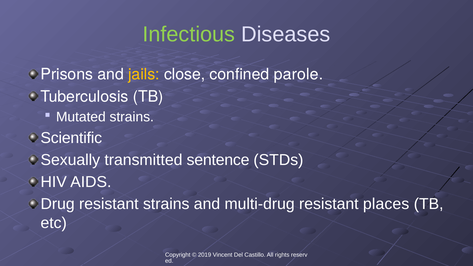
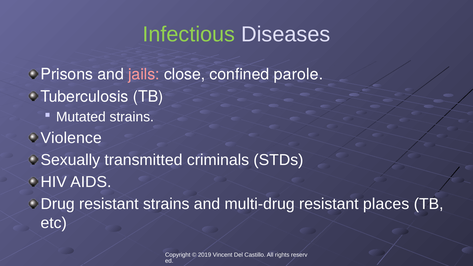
jails colour: yellow -> pink
Scientific: Scientific -> Violence
sentence: sentence -> criminals
